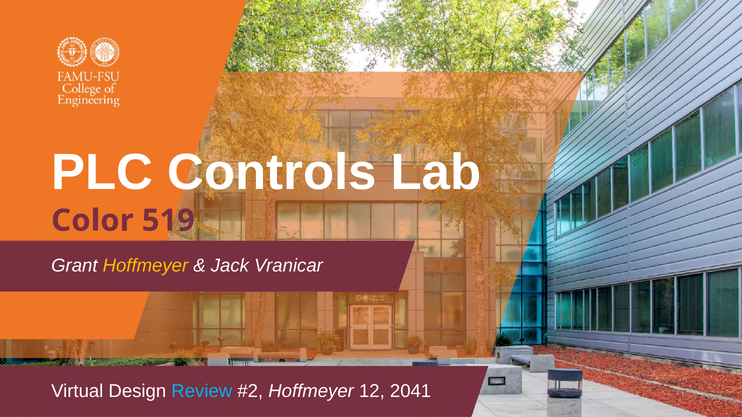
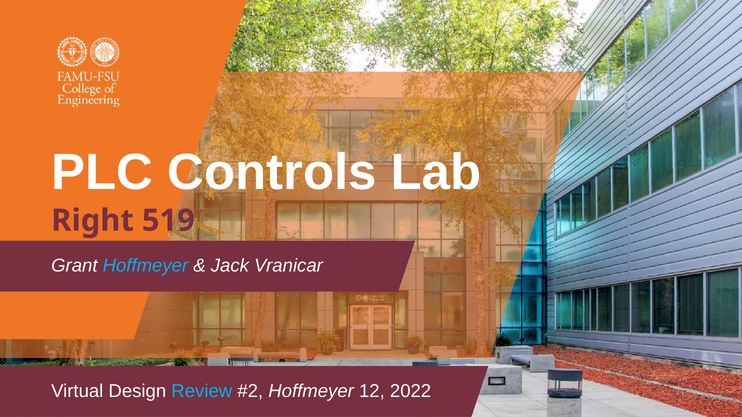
Color: Color -> Right
Hoffmeyer at (145, 266) colour: yellow -> light blue
2041: 2041 -> 2022
